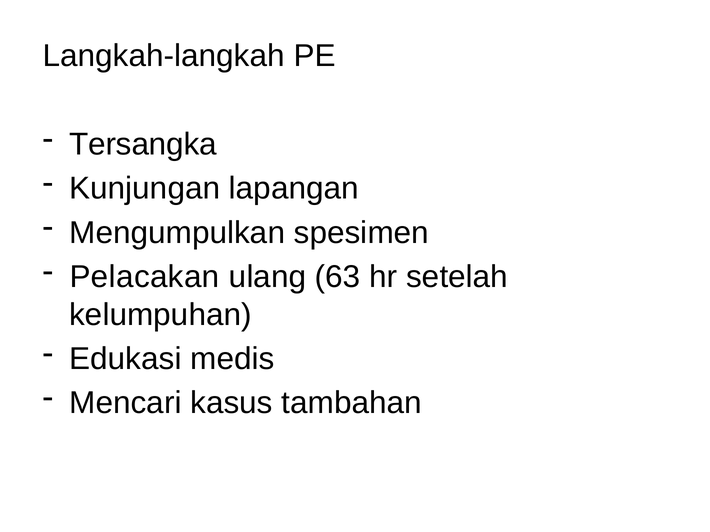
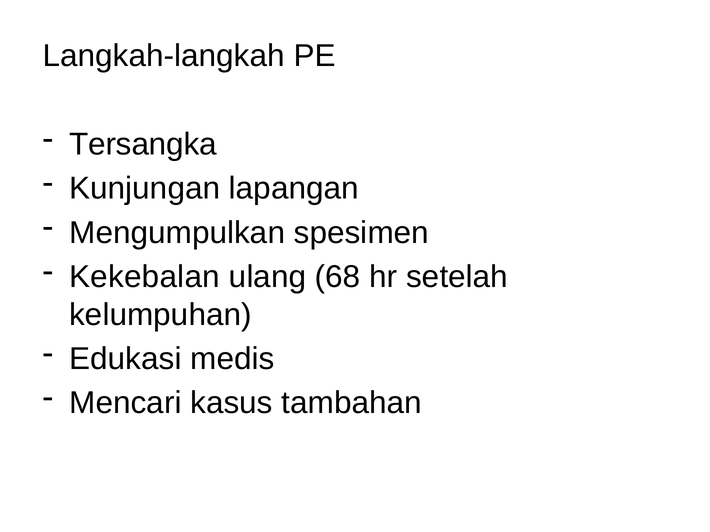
Pelacakan: Pelacakan -> Kekebalan
63: 63 -> 68
